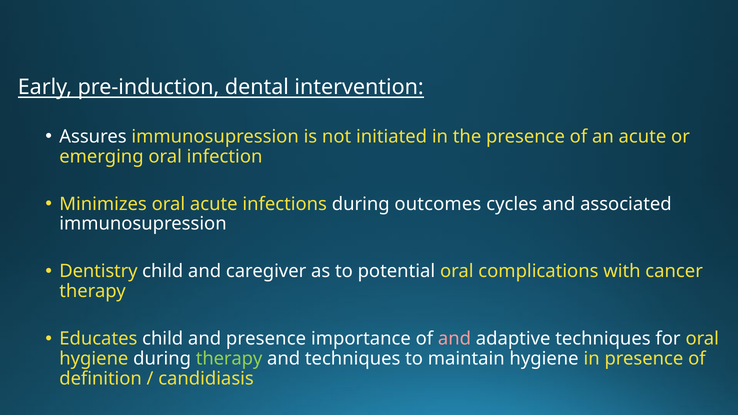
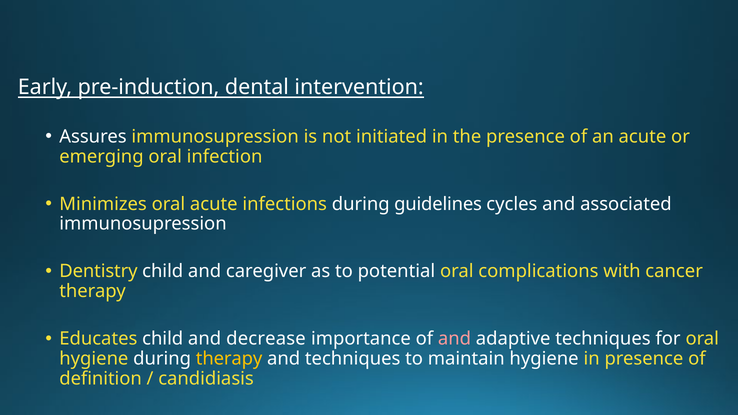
outcomes: outcomes -> guidelines
and presence: presence -> decrease
therapy at (229, 359) colour: light green -> yellow
